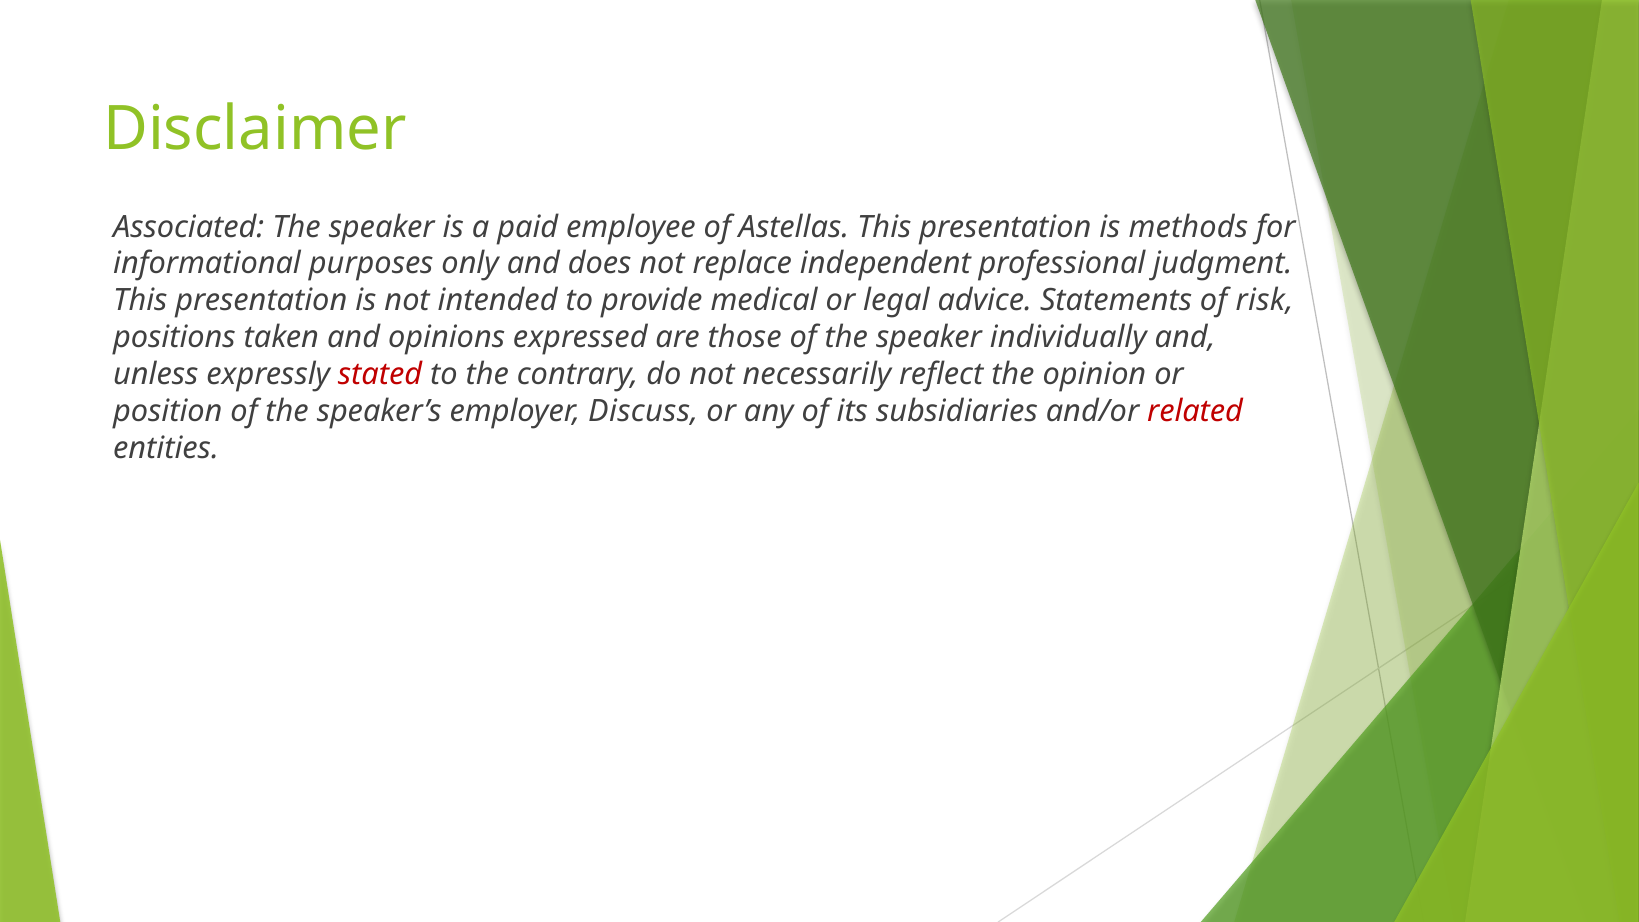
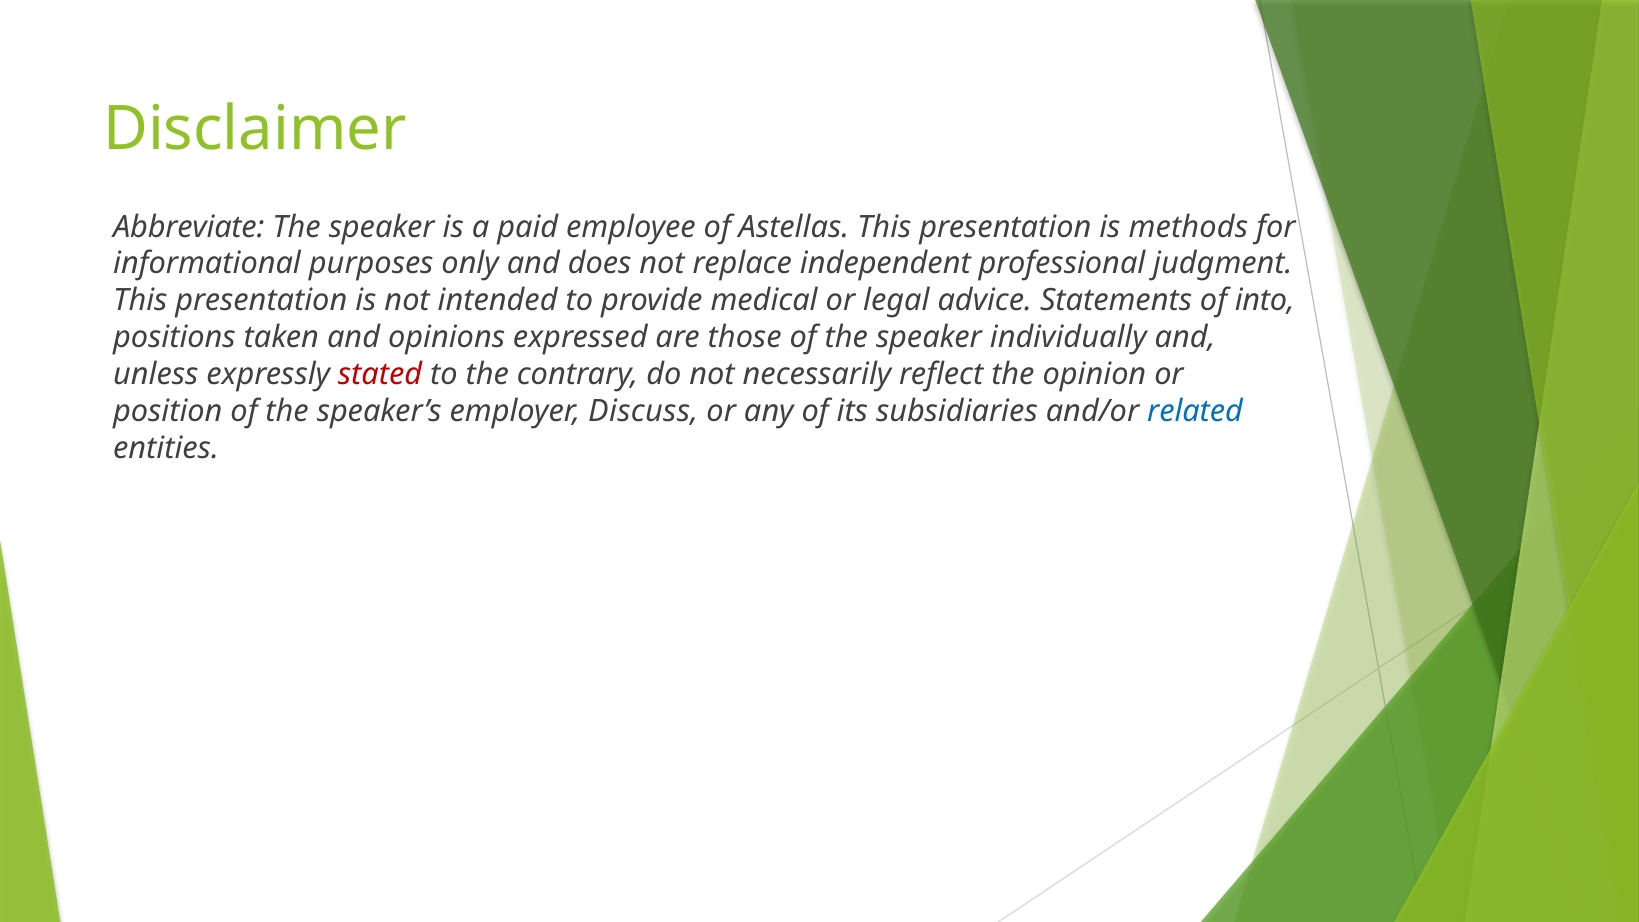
Associated: Associated -> Abbreviate
risk: risk -> into
related colour: red -> blue
